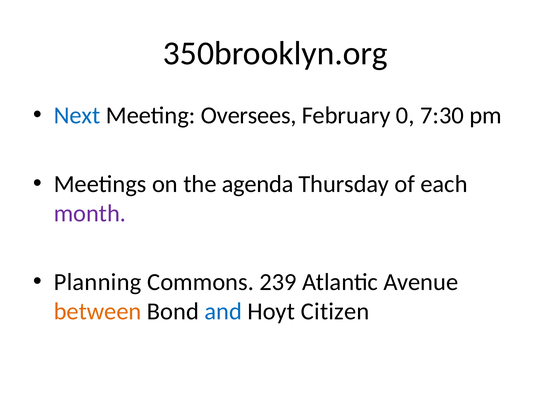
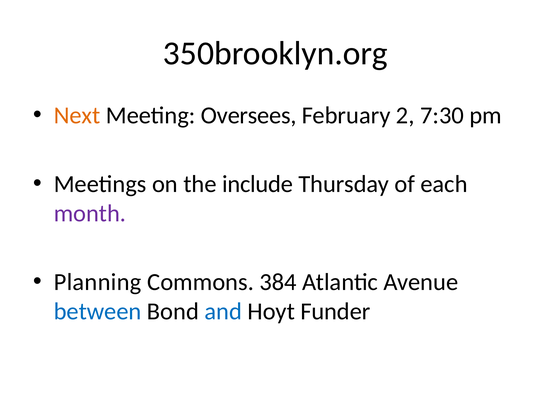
Next colour: blue -> orange
0: 0 -> 2
agenda: agenda -> include
239: 239 -> 384
between colour: orange -> blue
Citizen: Citizen -> Funder
